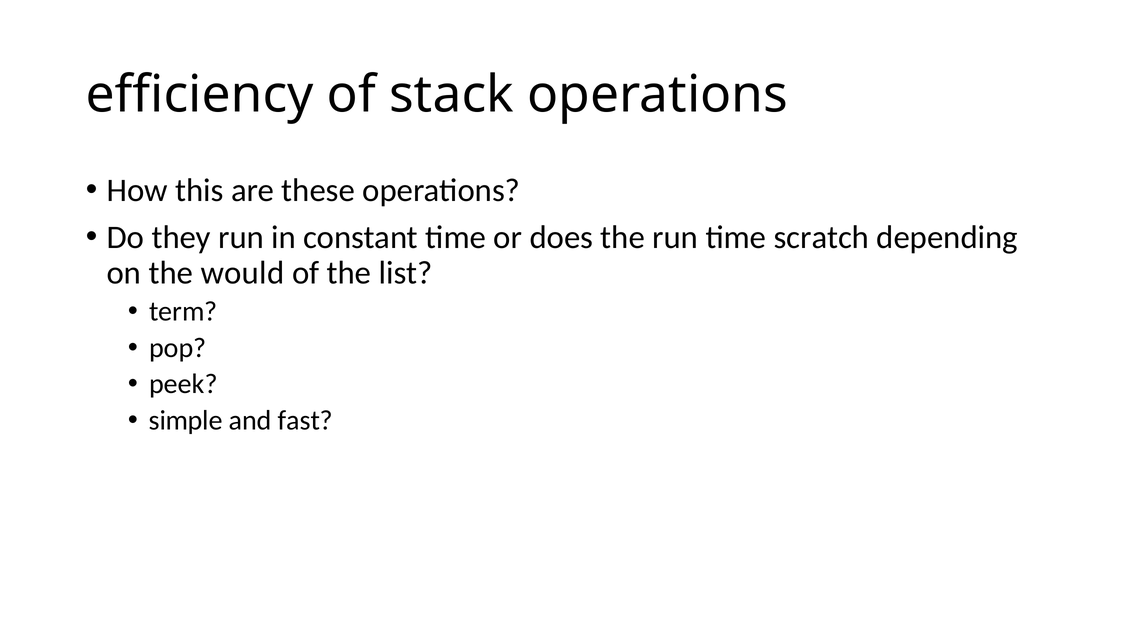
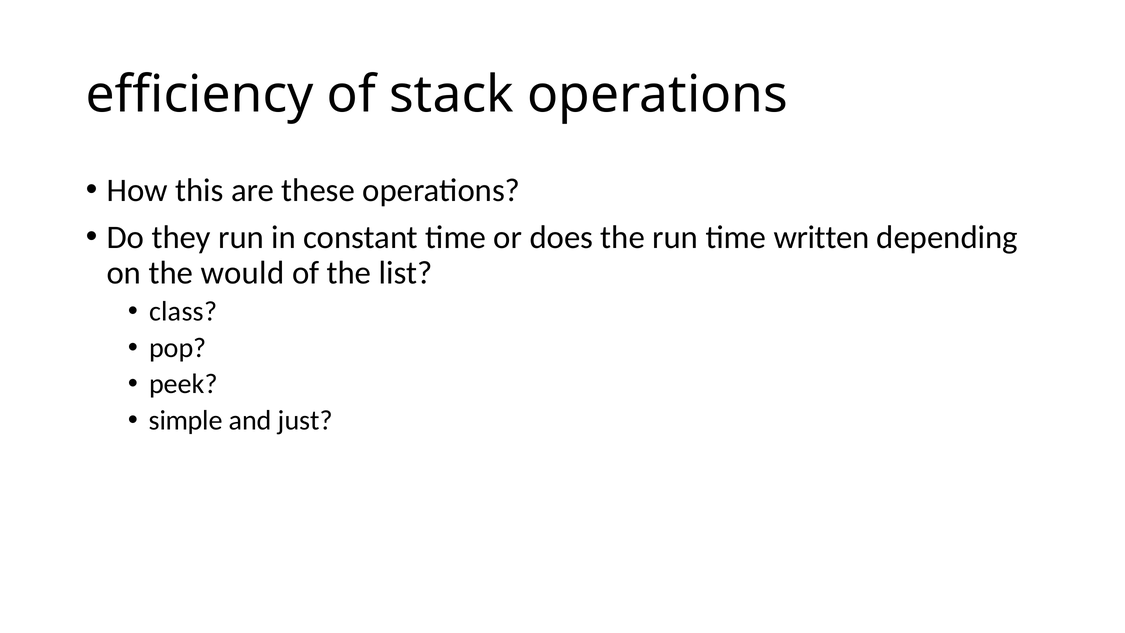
scratch: scratch -> written
term: term -> class
fast: fast -> just
